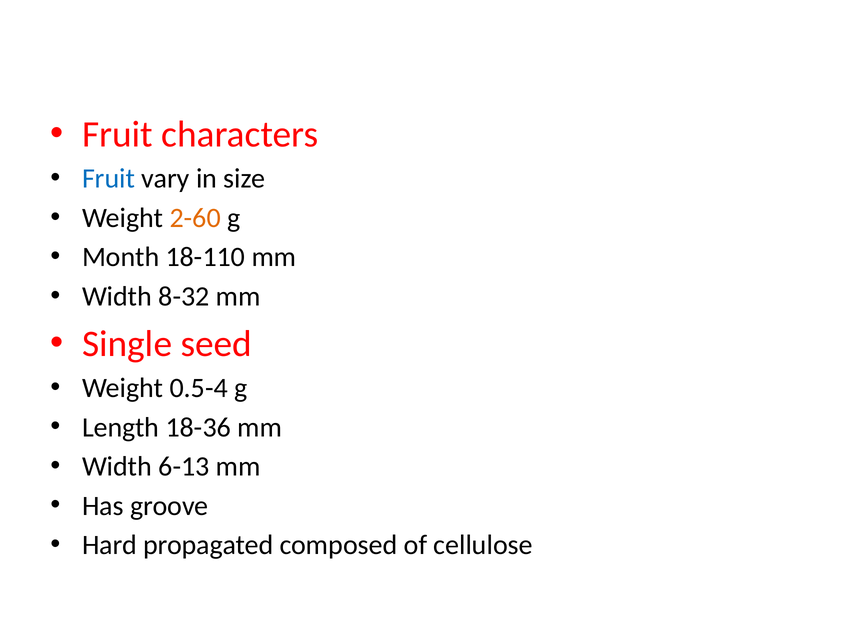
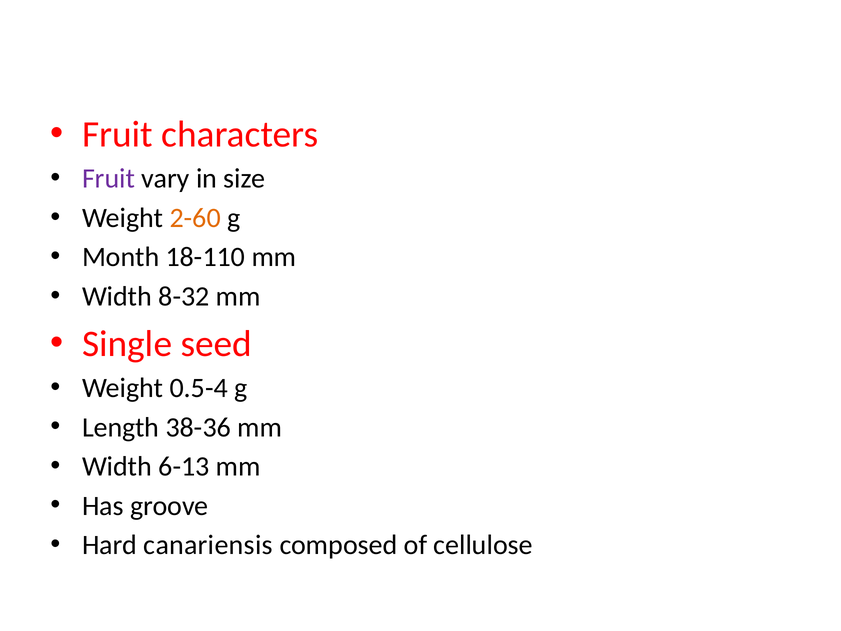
Fruit at (109, 179) colour: blue -> purple
18-36: 18-36 -> 38-36
propagated: propagated -> canariensis
